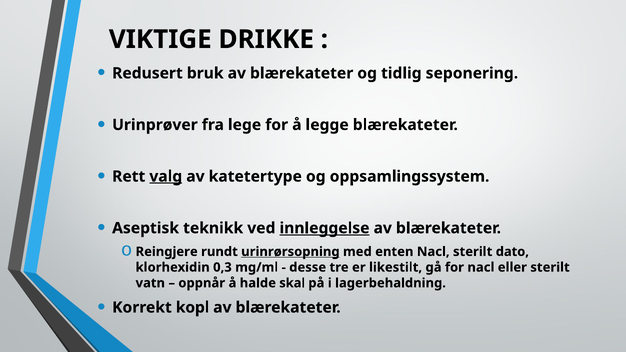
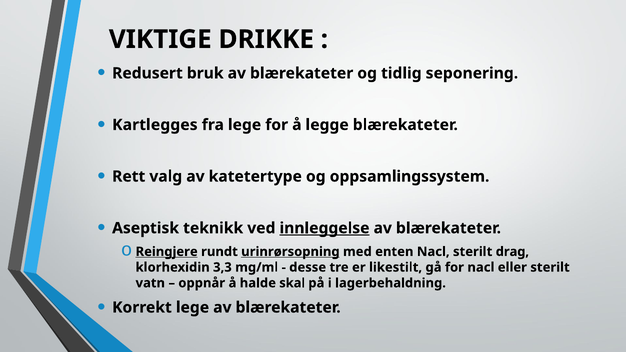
Urinprøver: Urinprøver -> Kartlegges
valg underline: present -> none
Reingjere underline: none -> present
dato: dato -> drag
0,3: 0,3 -> 3,3
Korrekt kopl: kopl -> lege
